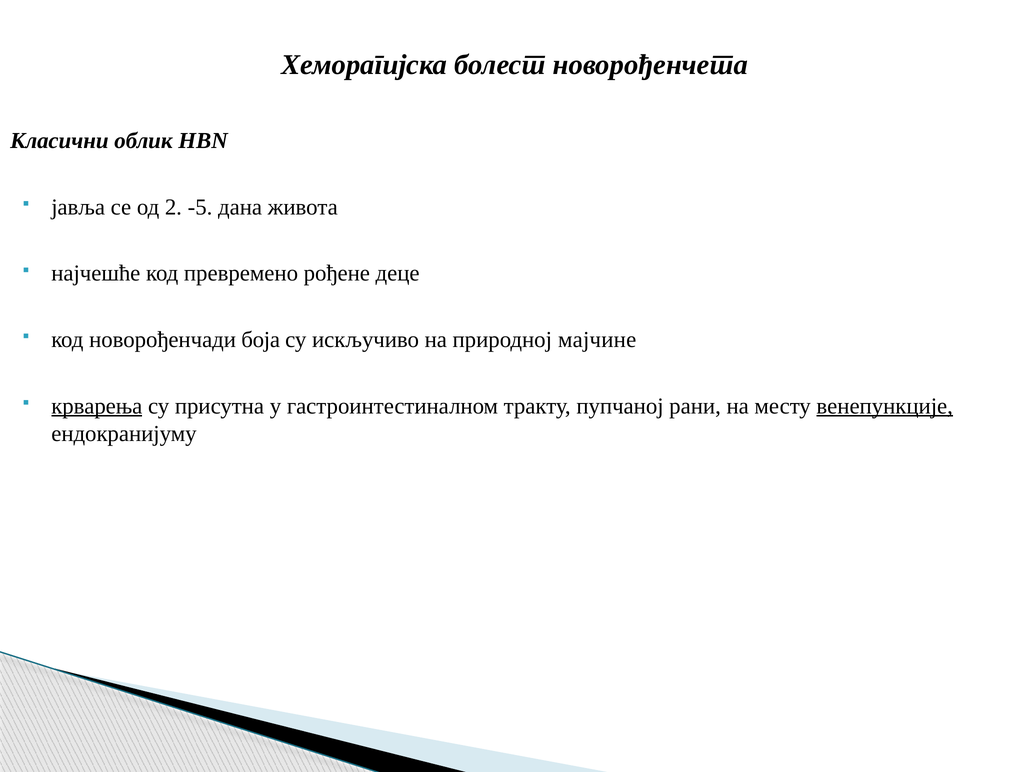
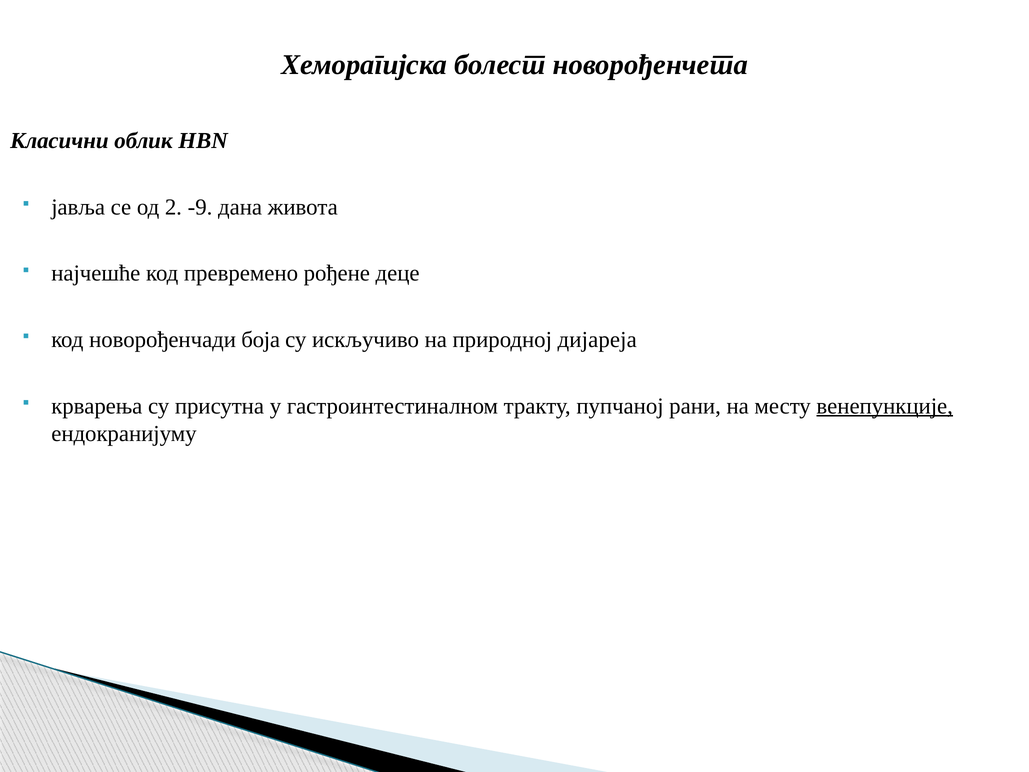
-5: -5 -> -9
мајчине: мајчине -> дијареја
крварења underline: present -> none
